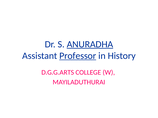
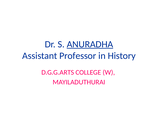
Professor underline: present -> none
